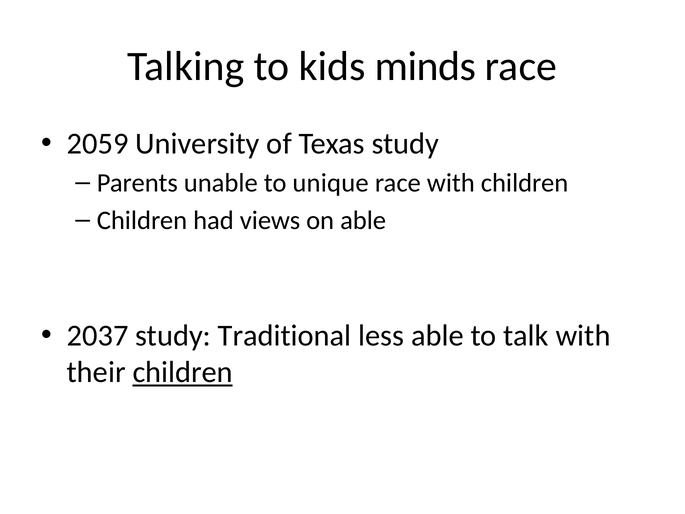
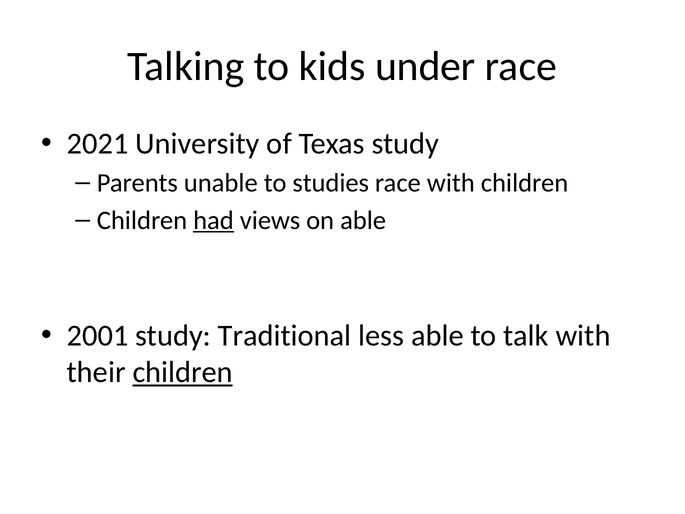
minds: minds -> under
2059: 2059 -> 2021
unique: unique -> studies
had underline: none -> present
2037: 2037 -> 2001
